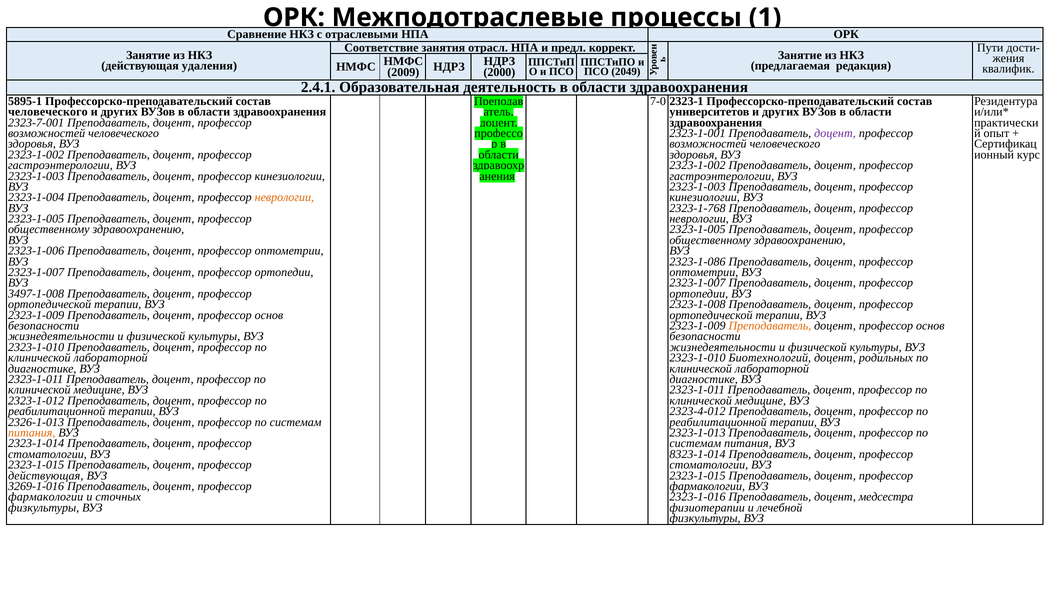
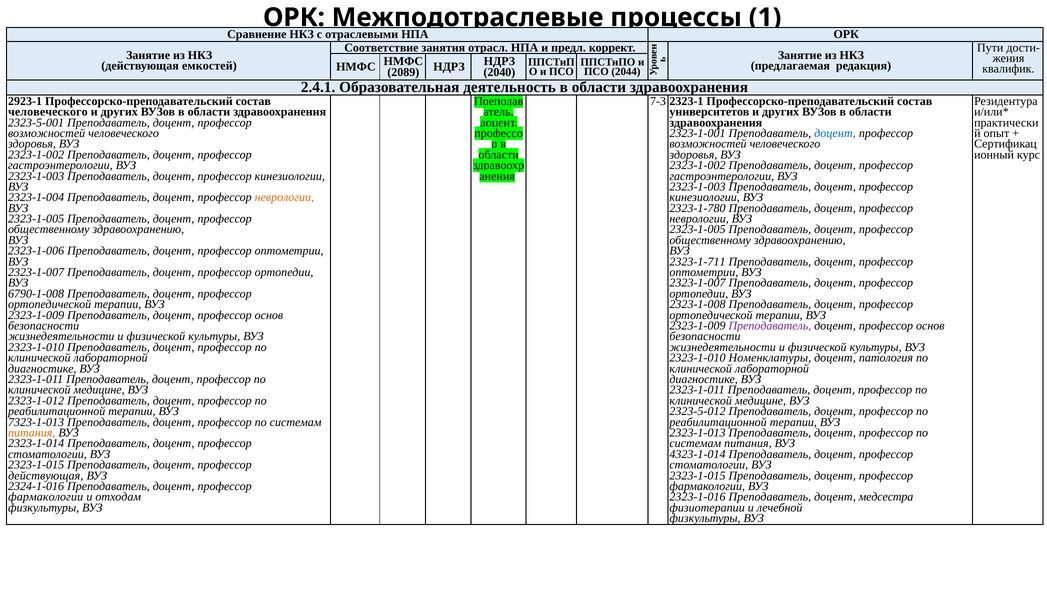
удаления: удаления -> емкостей
2009: 2009 -> 2089
2000: 2000 -> 2040
2049: 2049 -> 2044
5895-1: 5895-1 -> 2923-1
7-0: 7-0 -> 7-3
2323-7-001: 2323-7-001 -> 2323-5-001
доцент at (835, 133) colour: purple -> blue
2323-1-768: 2323-1-768 -> 2323-1-780
2323-1-086: 2323-1-086 -> 2323-1-711
3497-1-008: 3497-1-008 -> 6790-1-008
Преподаватель at (770, 326) colour: orange -> purple
Биотехнологий: Биотехнологий -> Номенклатуры
родильных: родильных -> патология
2323-4-012: 2323-4-012 -> 2323-5-012
2326-1-013: 2326-1-013 -> 7323-1-013
8323-1-014: 8323-1-014 -> 4323-1-014
3269-1-016: 3269-1-016 -> 2324-1-016
сточных: сточных -> отходам
